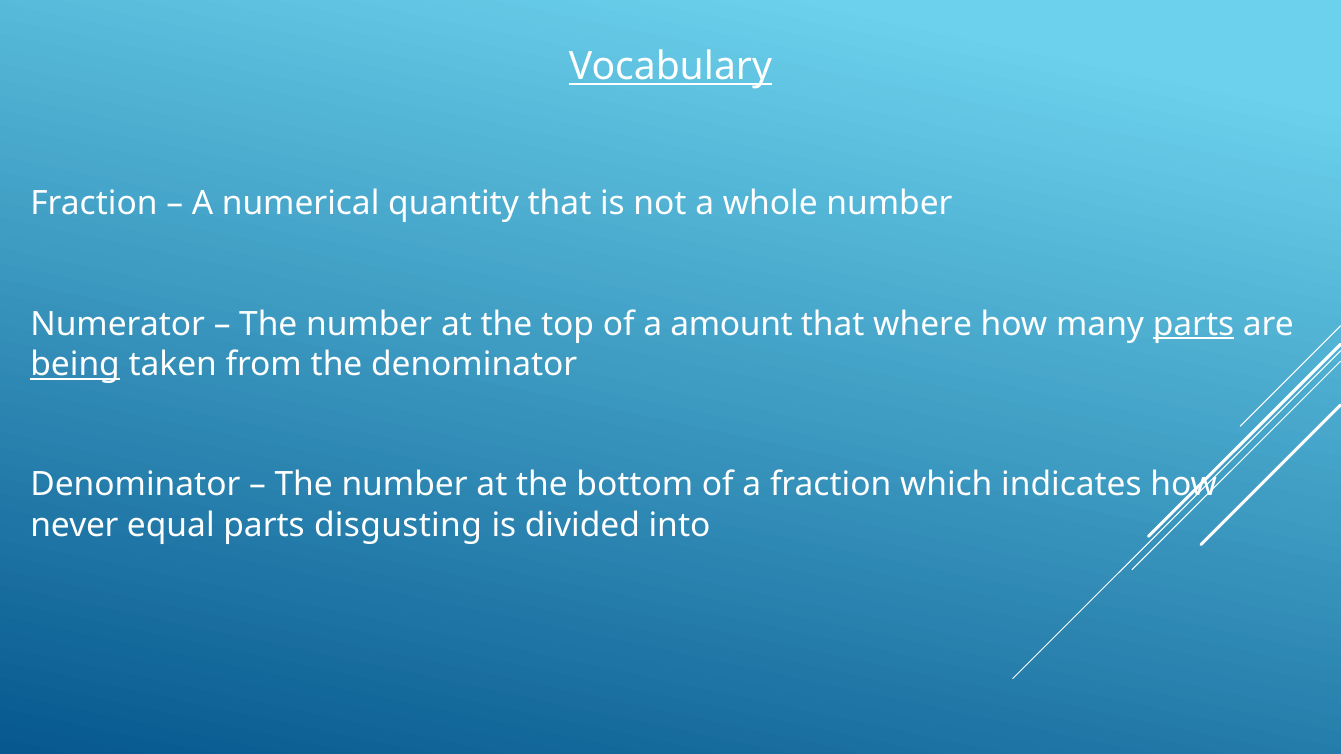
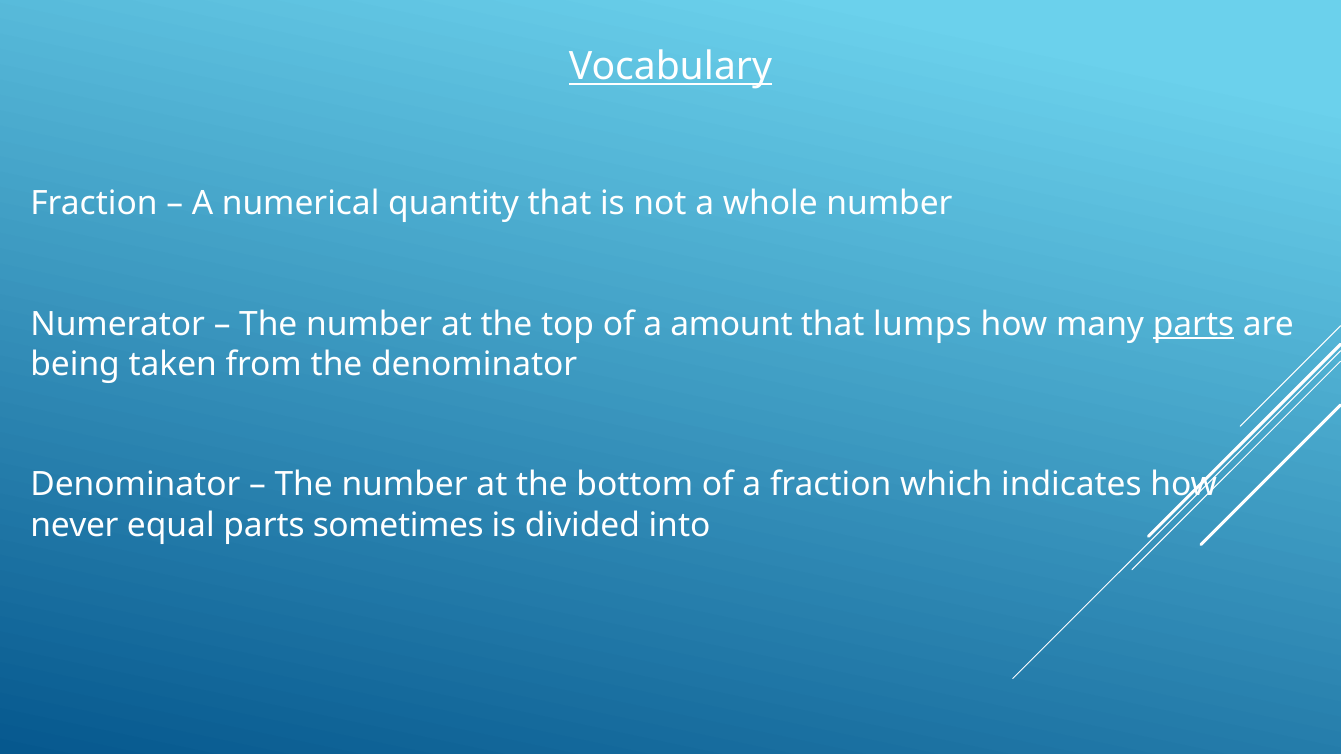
where: where -> lumps
being underline: present -> none
disgusting: disgusting -> sometimes
